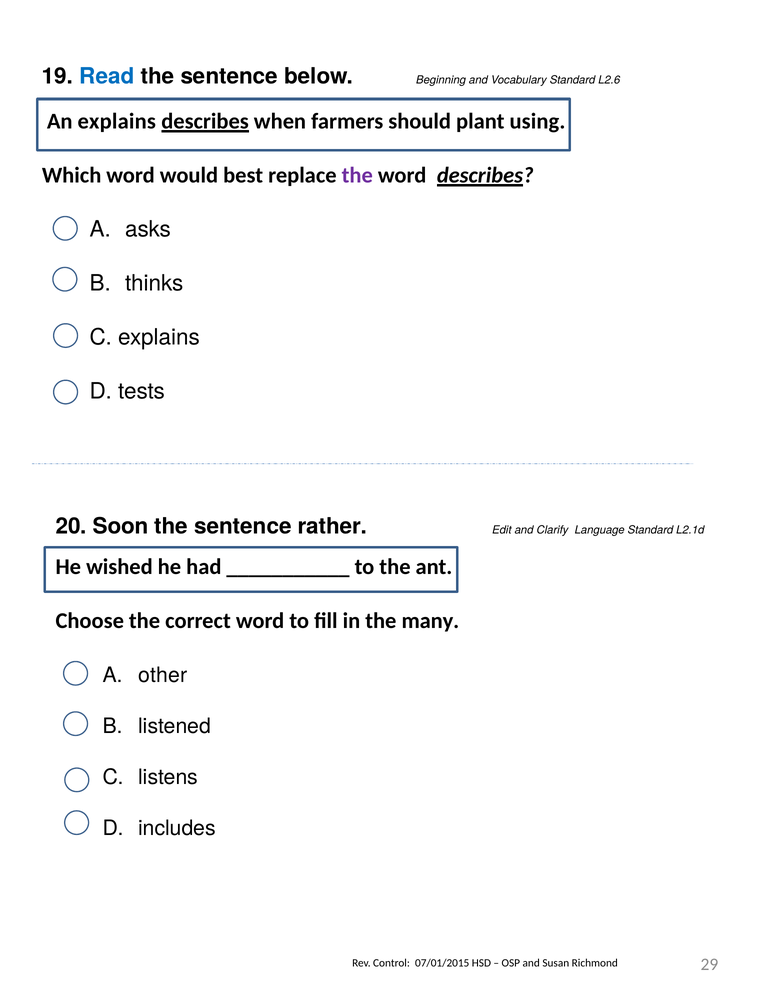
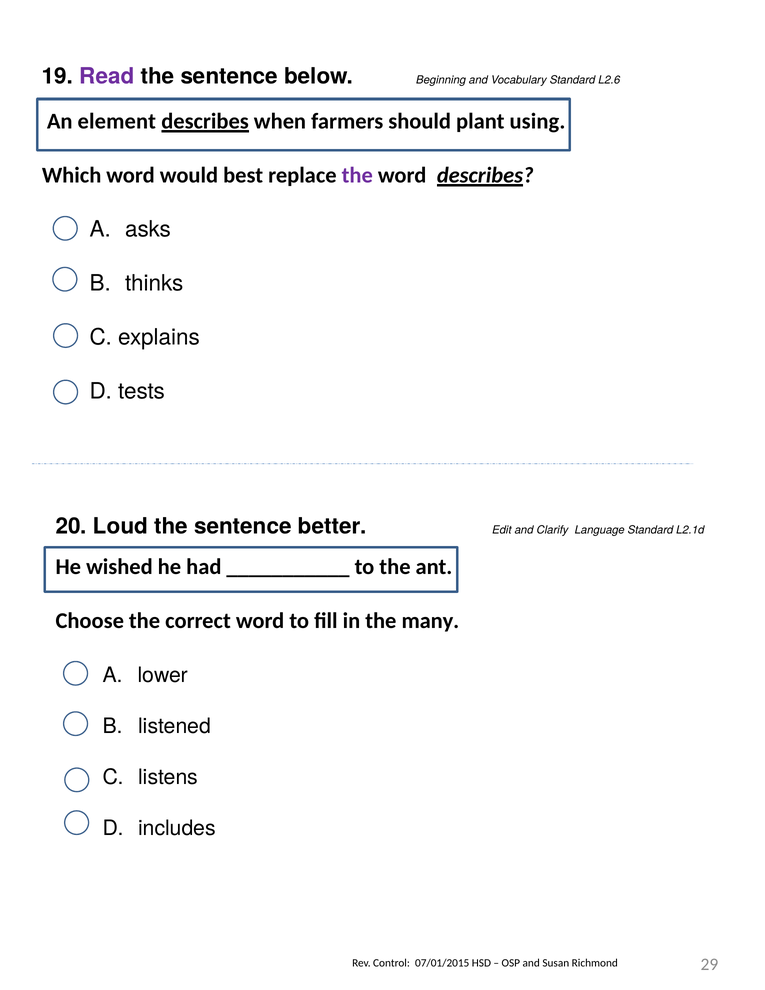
Read colour: blue -> purple
An explains: explains -> element
Soon: Soon -> Loud
rather: rather -> better
other: other -> lower
